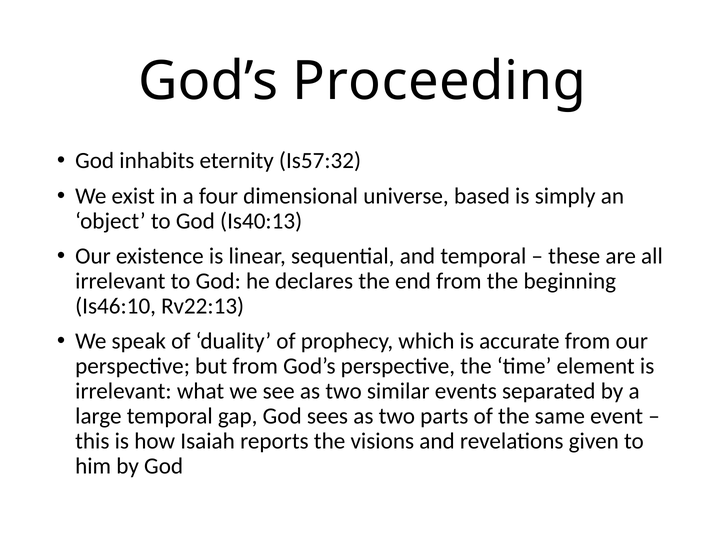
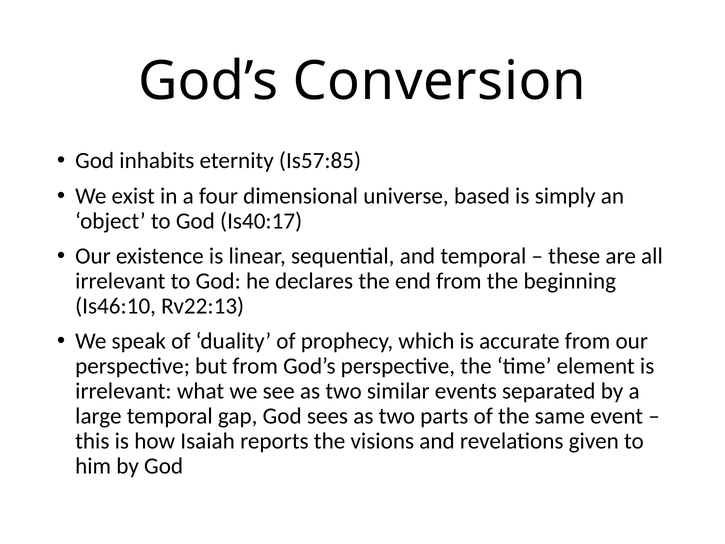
Proceeding: Proceeding -> Conversion
Is57:32: Is57:32 -> Is57:85
Is40:13: Is40:13 -> Is40:17
